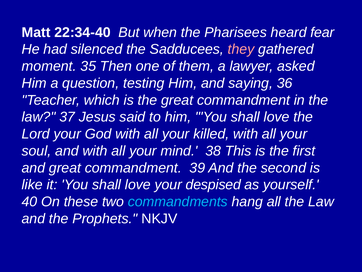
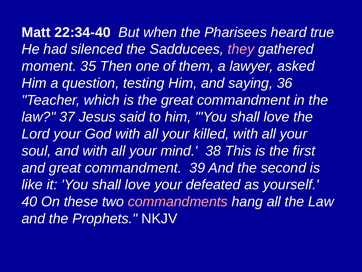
fear: fear -> true
despised: despised -> defeated
commandments colour: light blue -> pink
